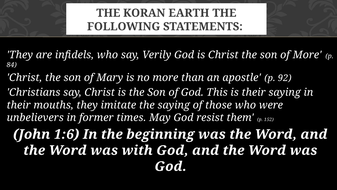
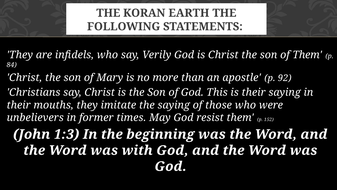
of More: More -> Them
1:6: 1:6 -> 1:3
